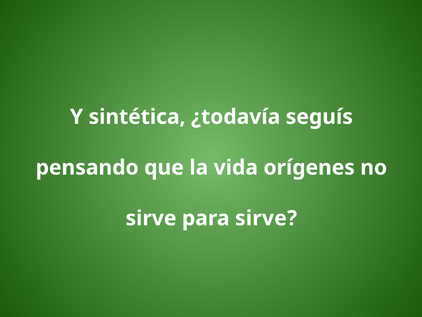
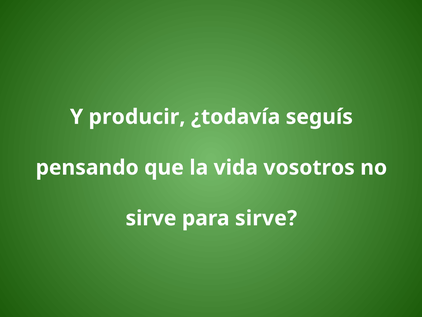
sintética: sintética -> producir
orígenes: orígenes -> vosotros
